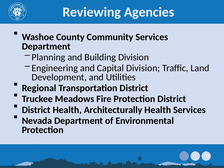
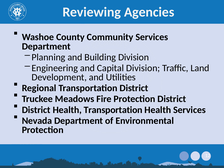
Health Architecturally: Architecturally -> Transportation
